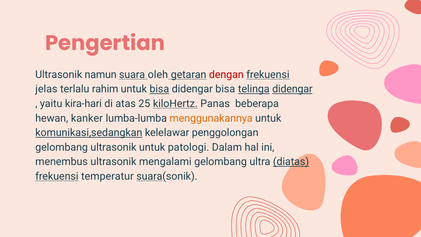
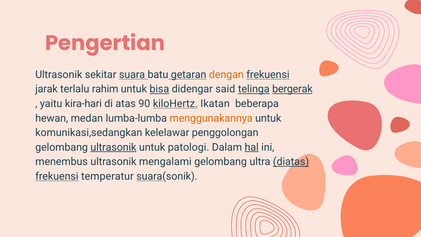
namun: namun -> sekitar
oleh: oleh -> batu
dengan colour: red -> orange
jelas: jelas -> jarak
didengar bisa: bisa -> said
telinga didengar: didengar -> bergerak
25: 25 -> 90
Panas: Panas -> Ikatan
kanker: kanker -> medan
komunikasi,sedangkan underline: present -> none
ultrasonik at (113, 147) underline: none -> present
hal underline: none -> present
